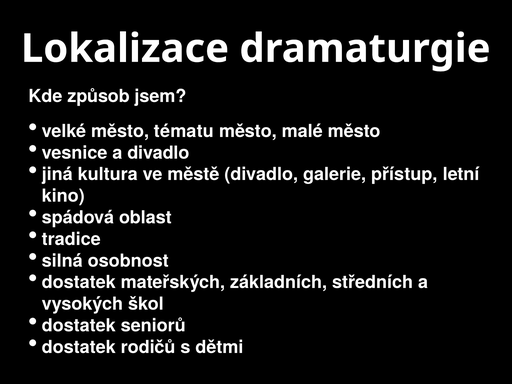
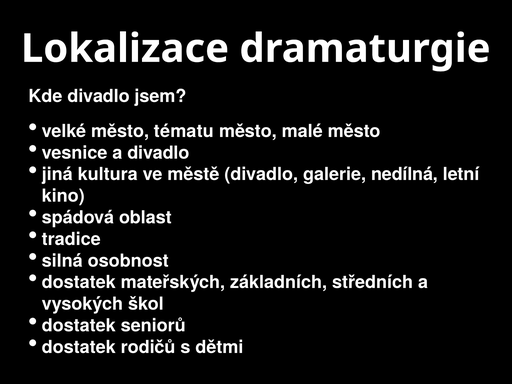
Kde způsob: způsob -> divadlo
přístup: přístup -> nedílná
